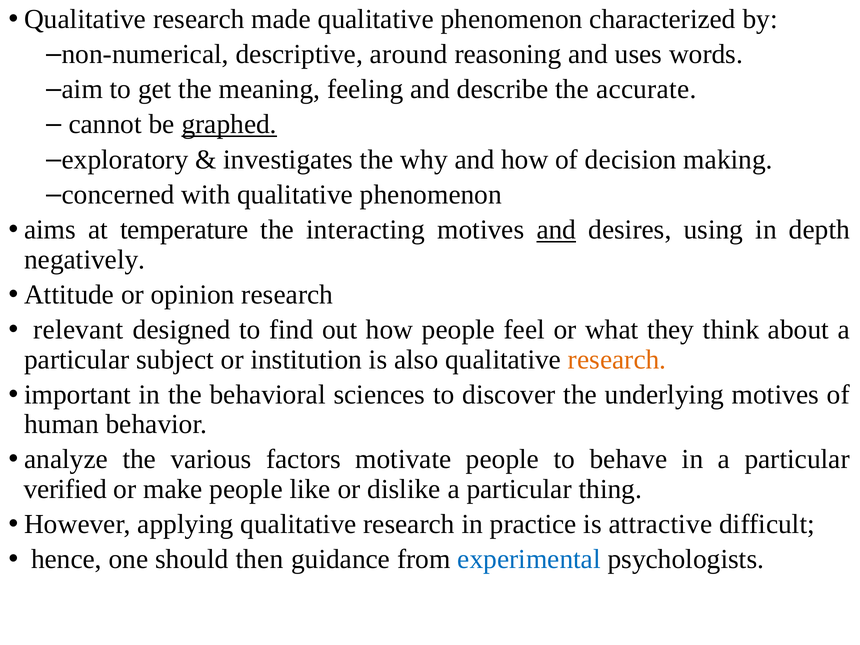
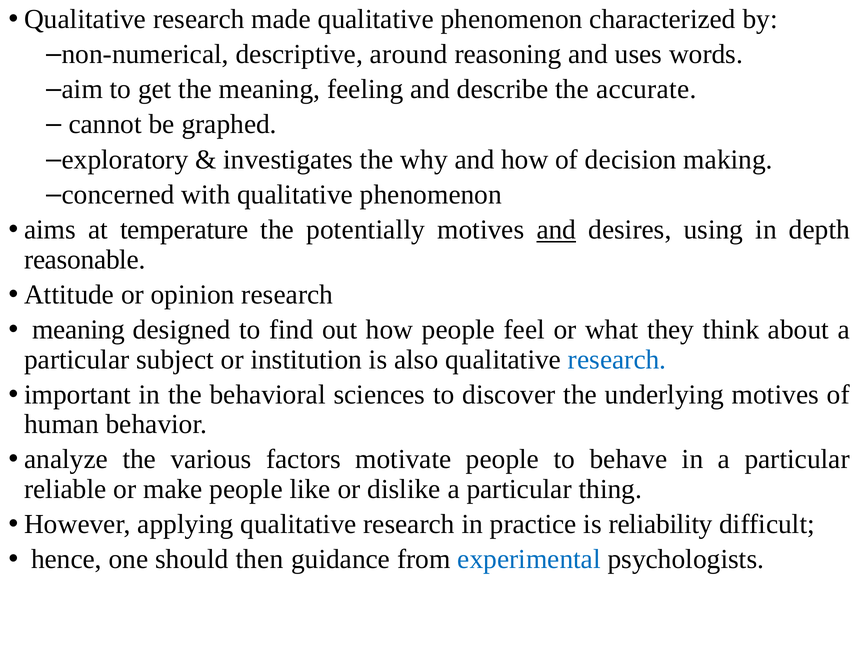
graphed underline: present -> none
interacting: interacting -> potentially
negatively: negatively -> reasonable
relevant at (78, 330): relevant -> meaning
research at (617, 359) colour: orange -> blue
verified: verified -> reliable
attractive: attractive -> reliability
